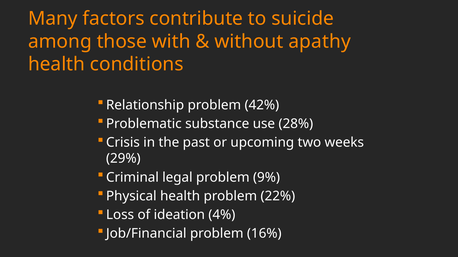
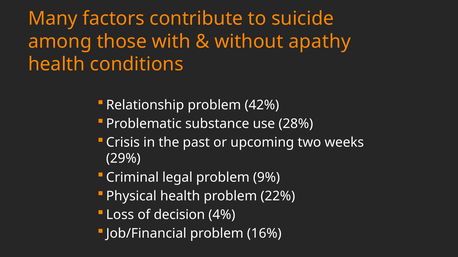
ideation: ideation -> decision
